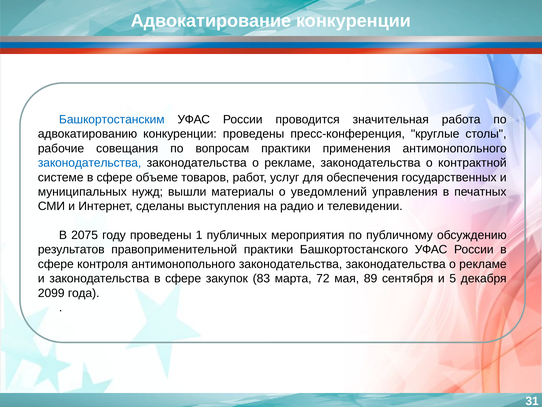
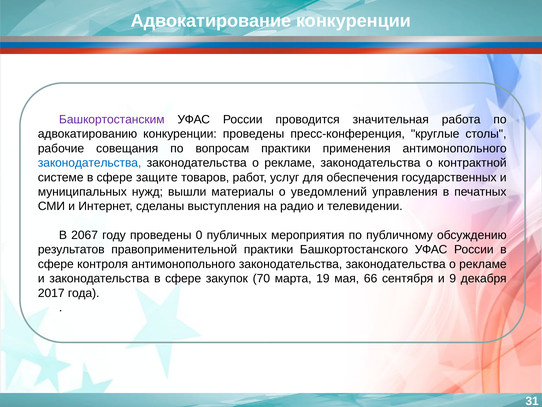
Башкортостанским colour: blue -> purple
объеме: объеме -> защите
2075: 2075 -> 2067
1: 1 -> 0
83: 83 -> 70
72: 72 -> 19
89: 89 -> 66
5: 5 -> 9
2099: 2099 -> 2017
